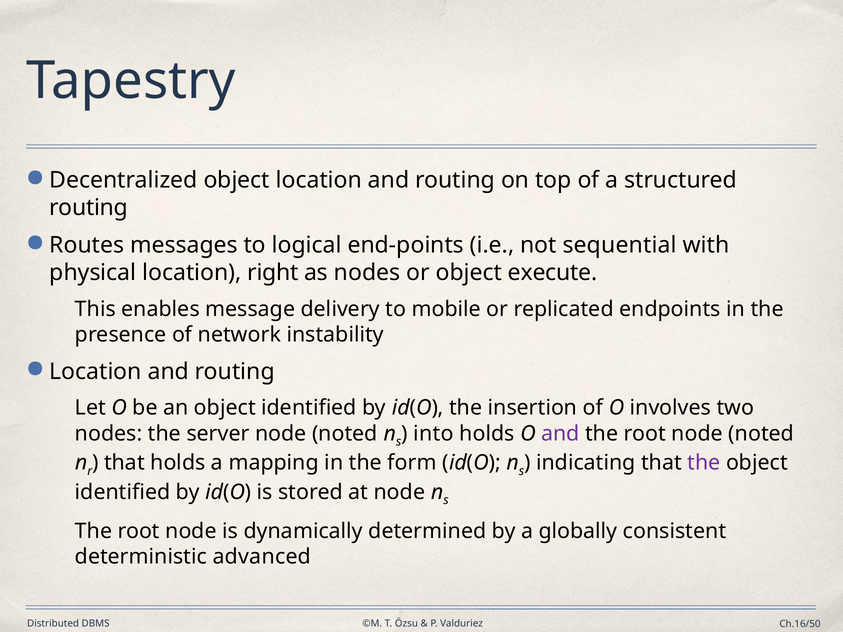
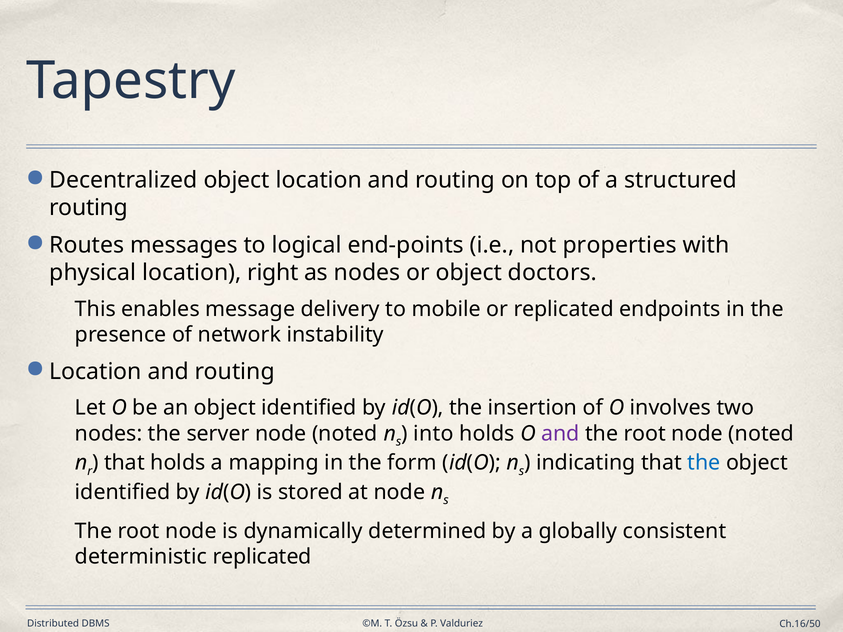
sequential: sequential -> properties
execute: execute -> doctors
the at (704, 463) colour: purple -> blue
deterministic advanced: advanced -> replicated
